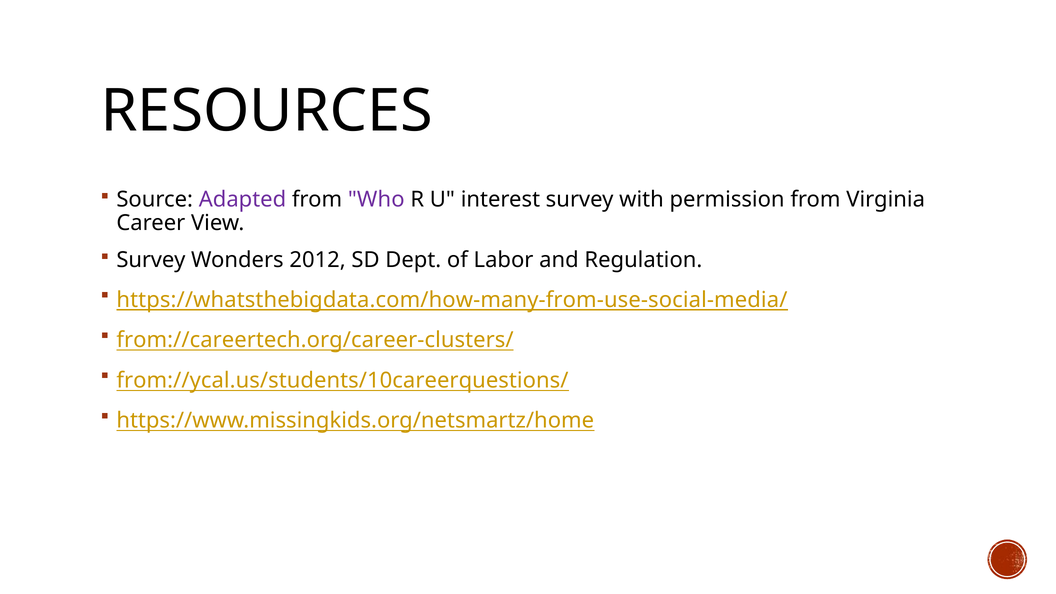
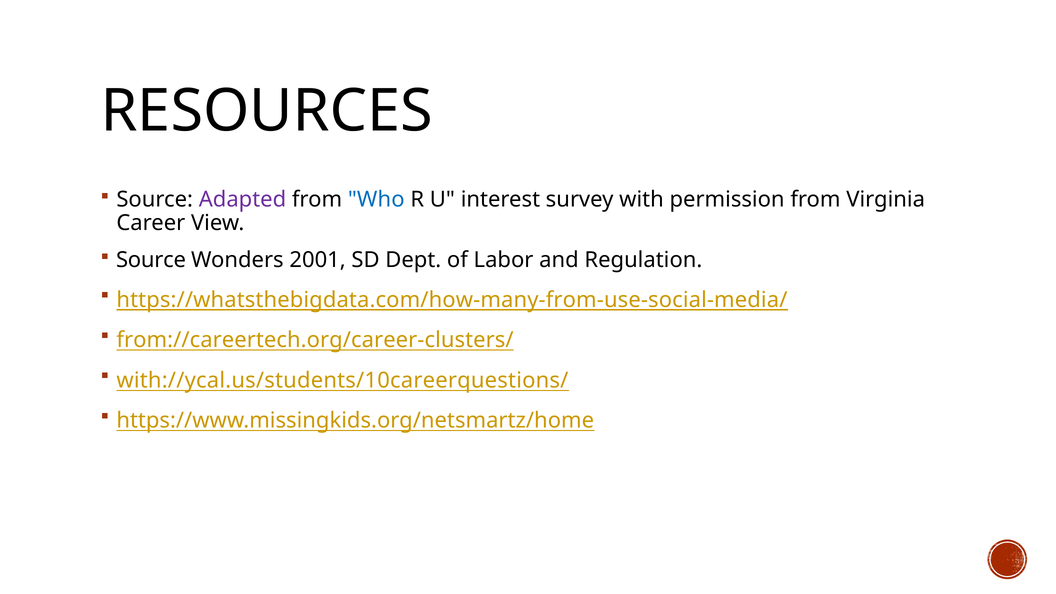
Who colour: purple -> blue
Survey at (151, 260): Survey -> Source
2012: 2012 -> 2001
from://ycal.us/students/10careerquestions/: from://ycal.us/students/10careerquestions/ -> with://ycal.us/students/10careerquestions/
